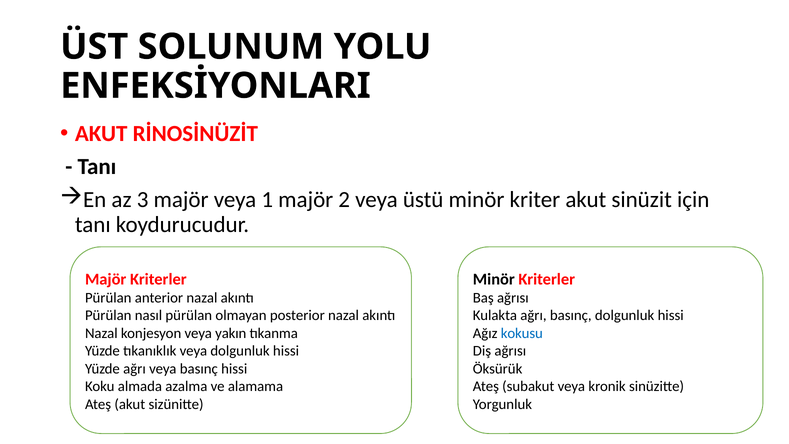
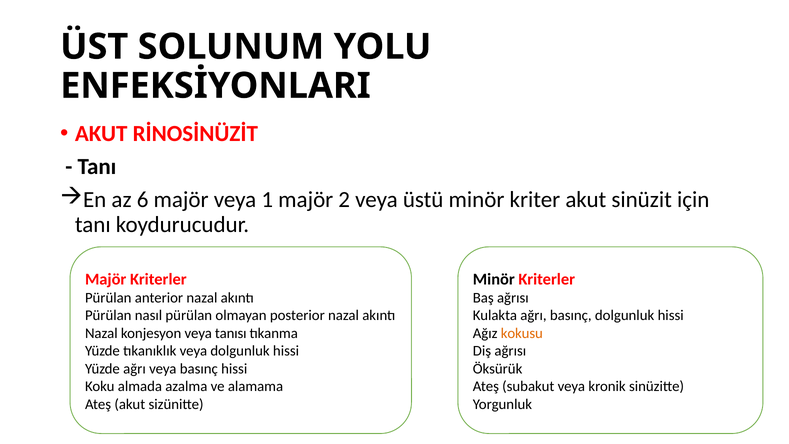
3: 3 -> 6
yakın: yakın -> tanısı
kokusu colour: blue -> orange
